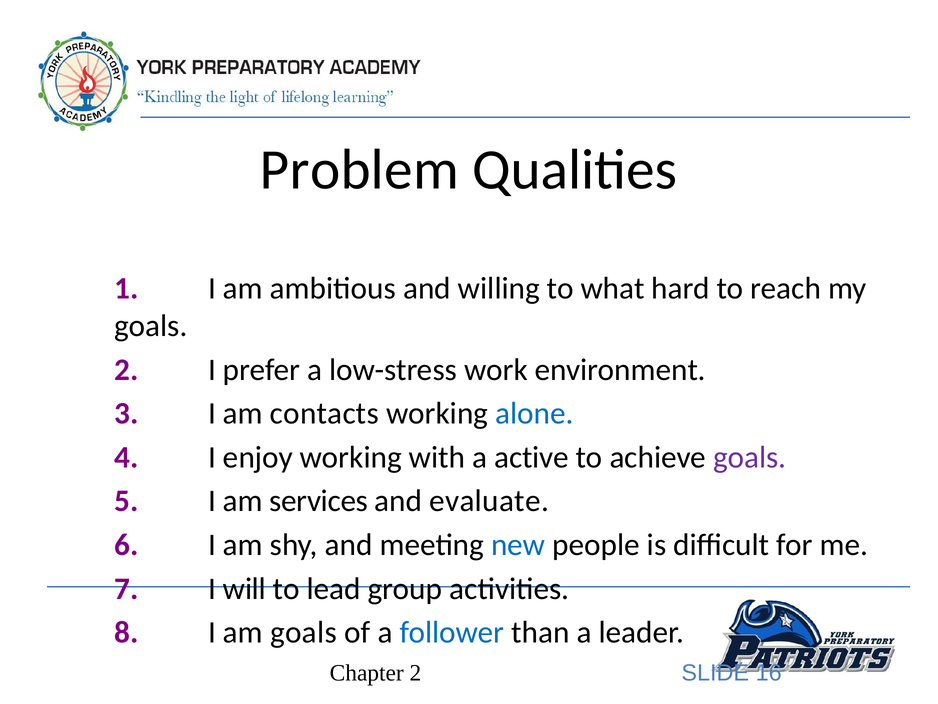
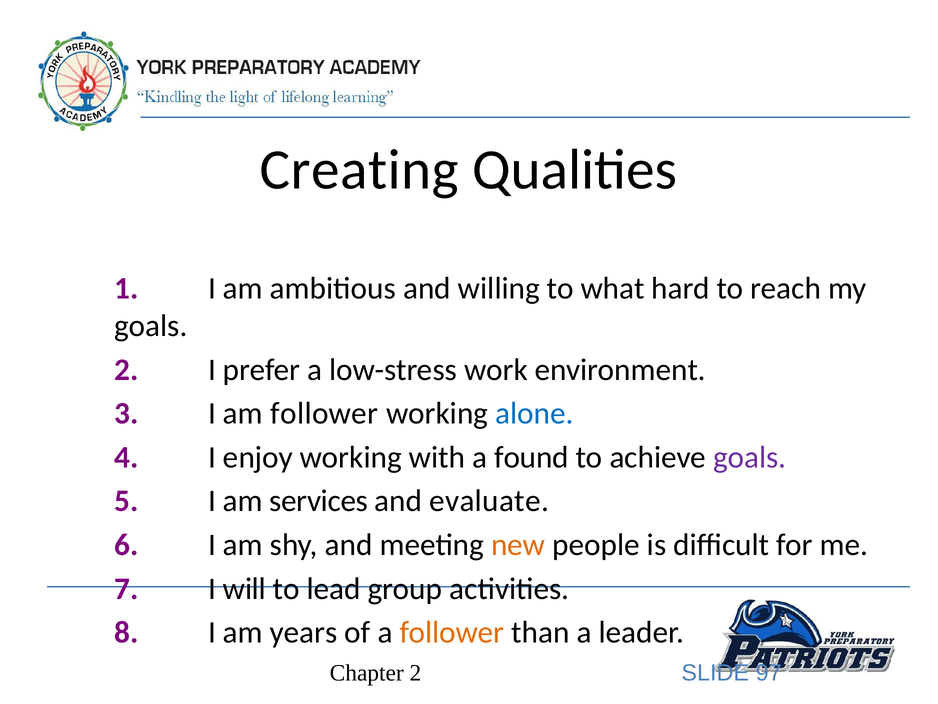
Problem: Problem -> Creating
am contacts: contacts -> follower
active: active -> found
new colour: blue -> orange
am goals: goals -> years
follower at (452, 632) colour: blue -> orange
16: 16 -> 97
